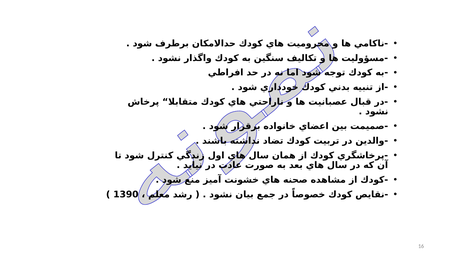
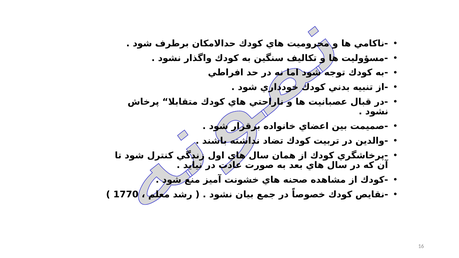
1390: 1390 -> 1770
